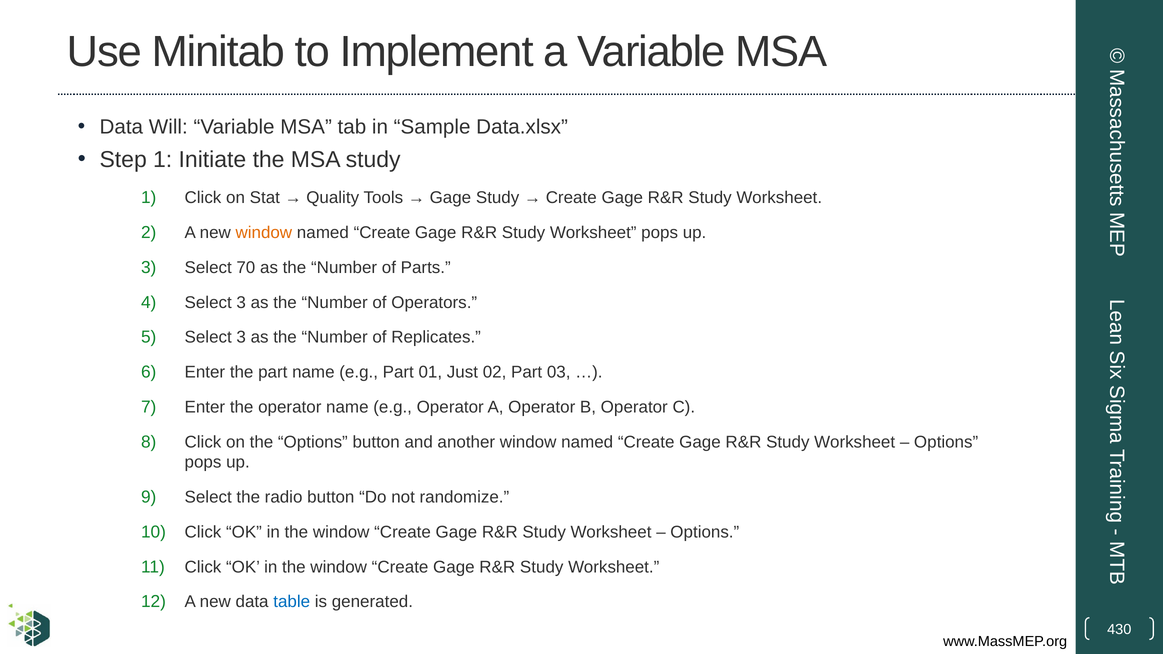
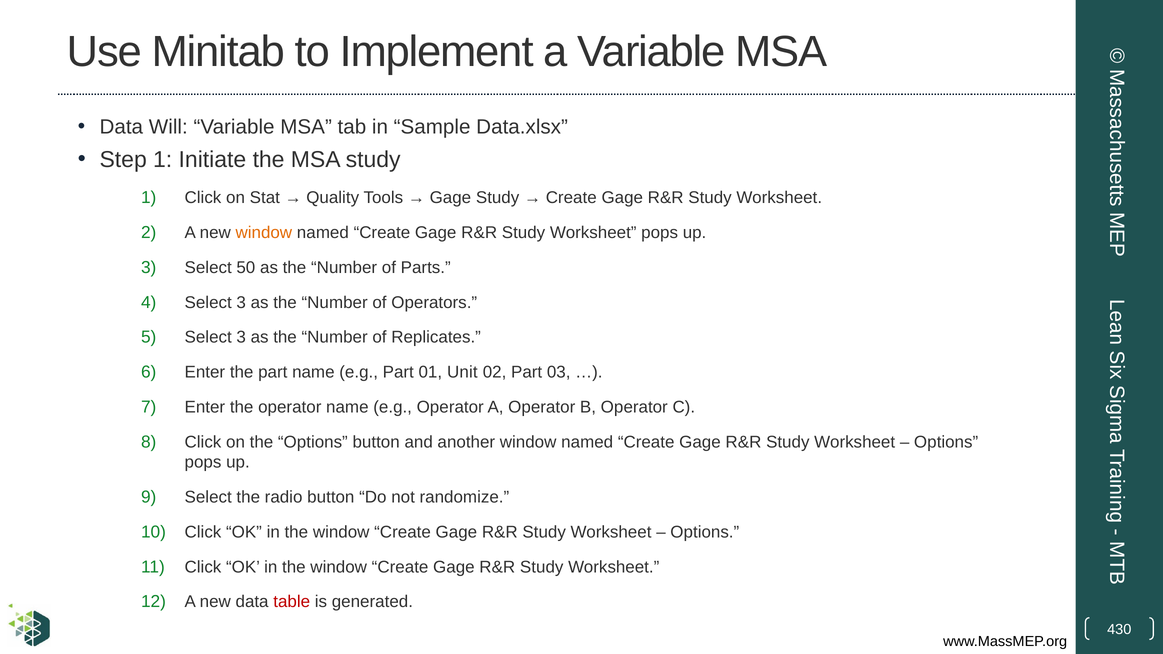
70: 70 -> 50
Just: Just -> Unit
table colour: blue -> red
